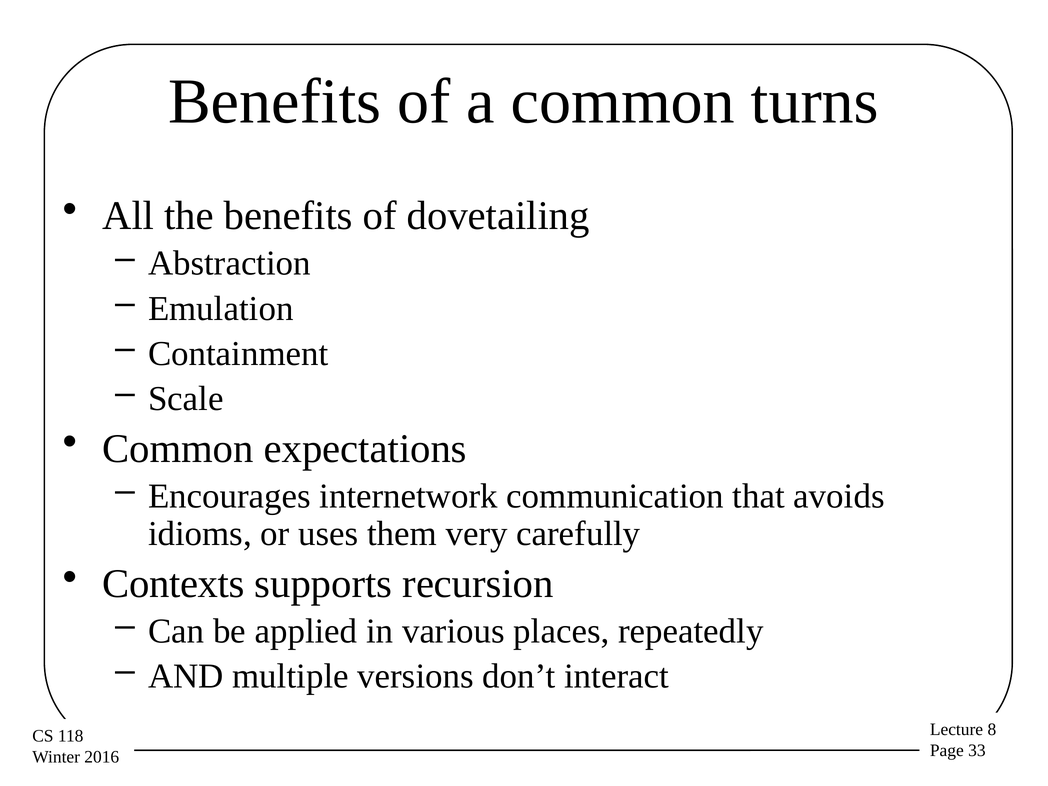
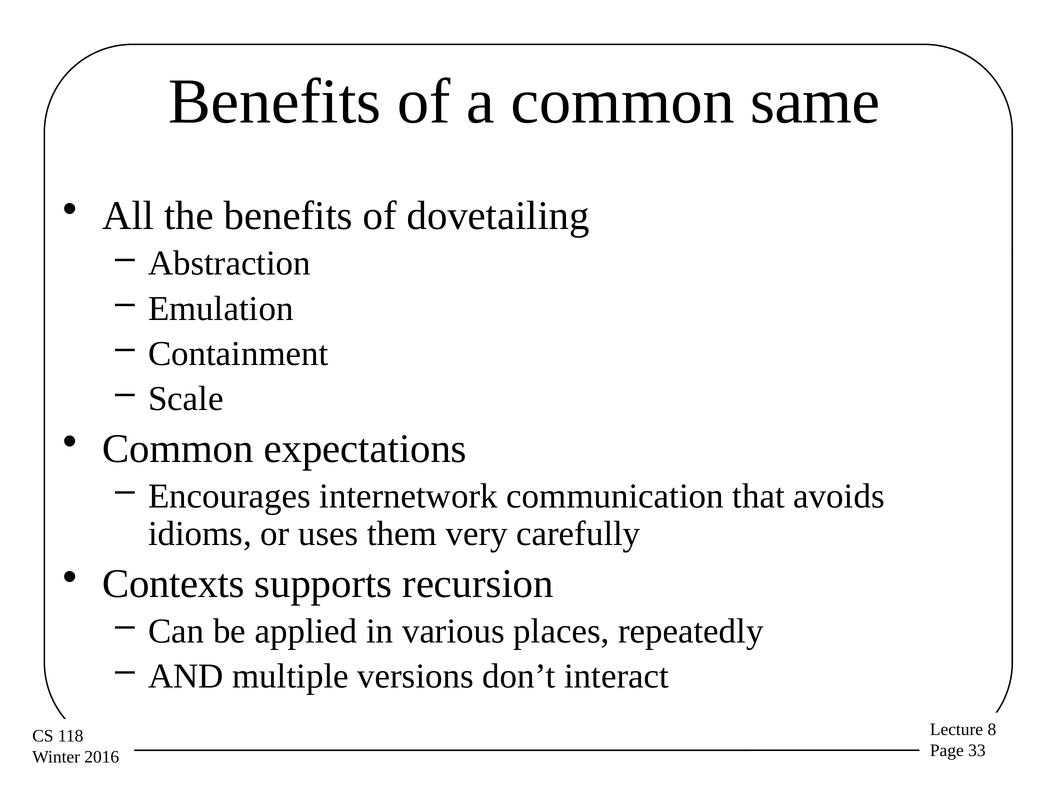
turns: turns -> same
